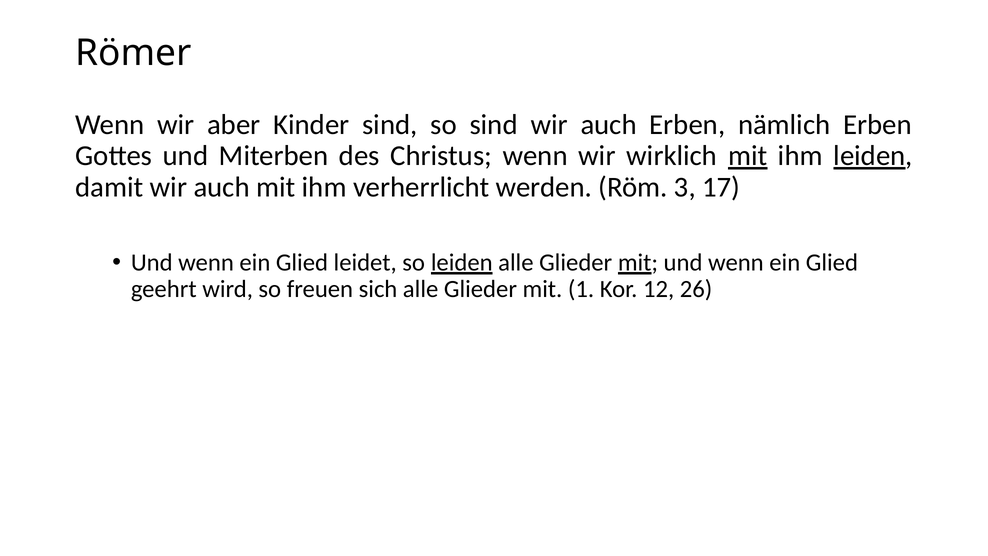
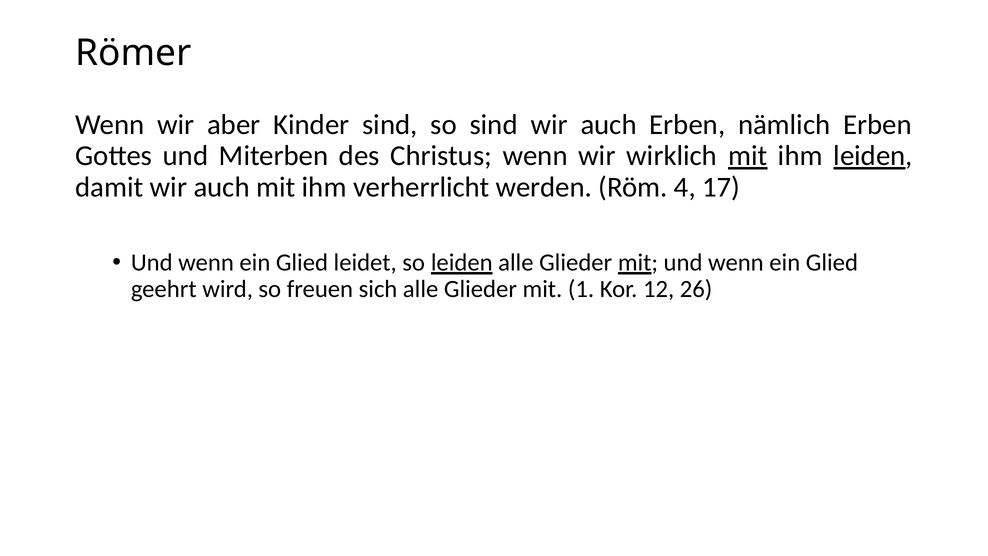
3: 3 -> 4
